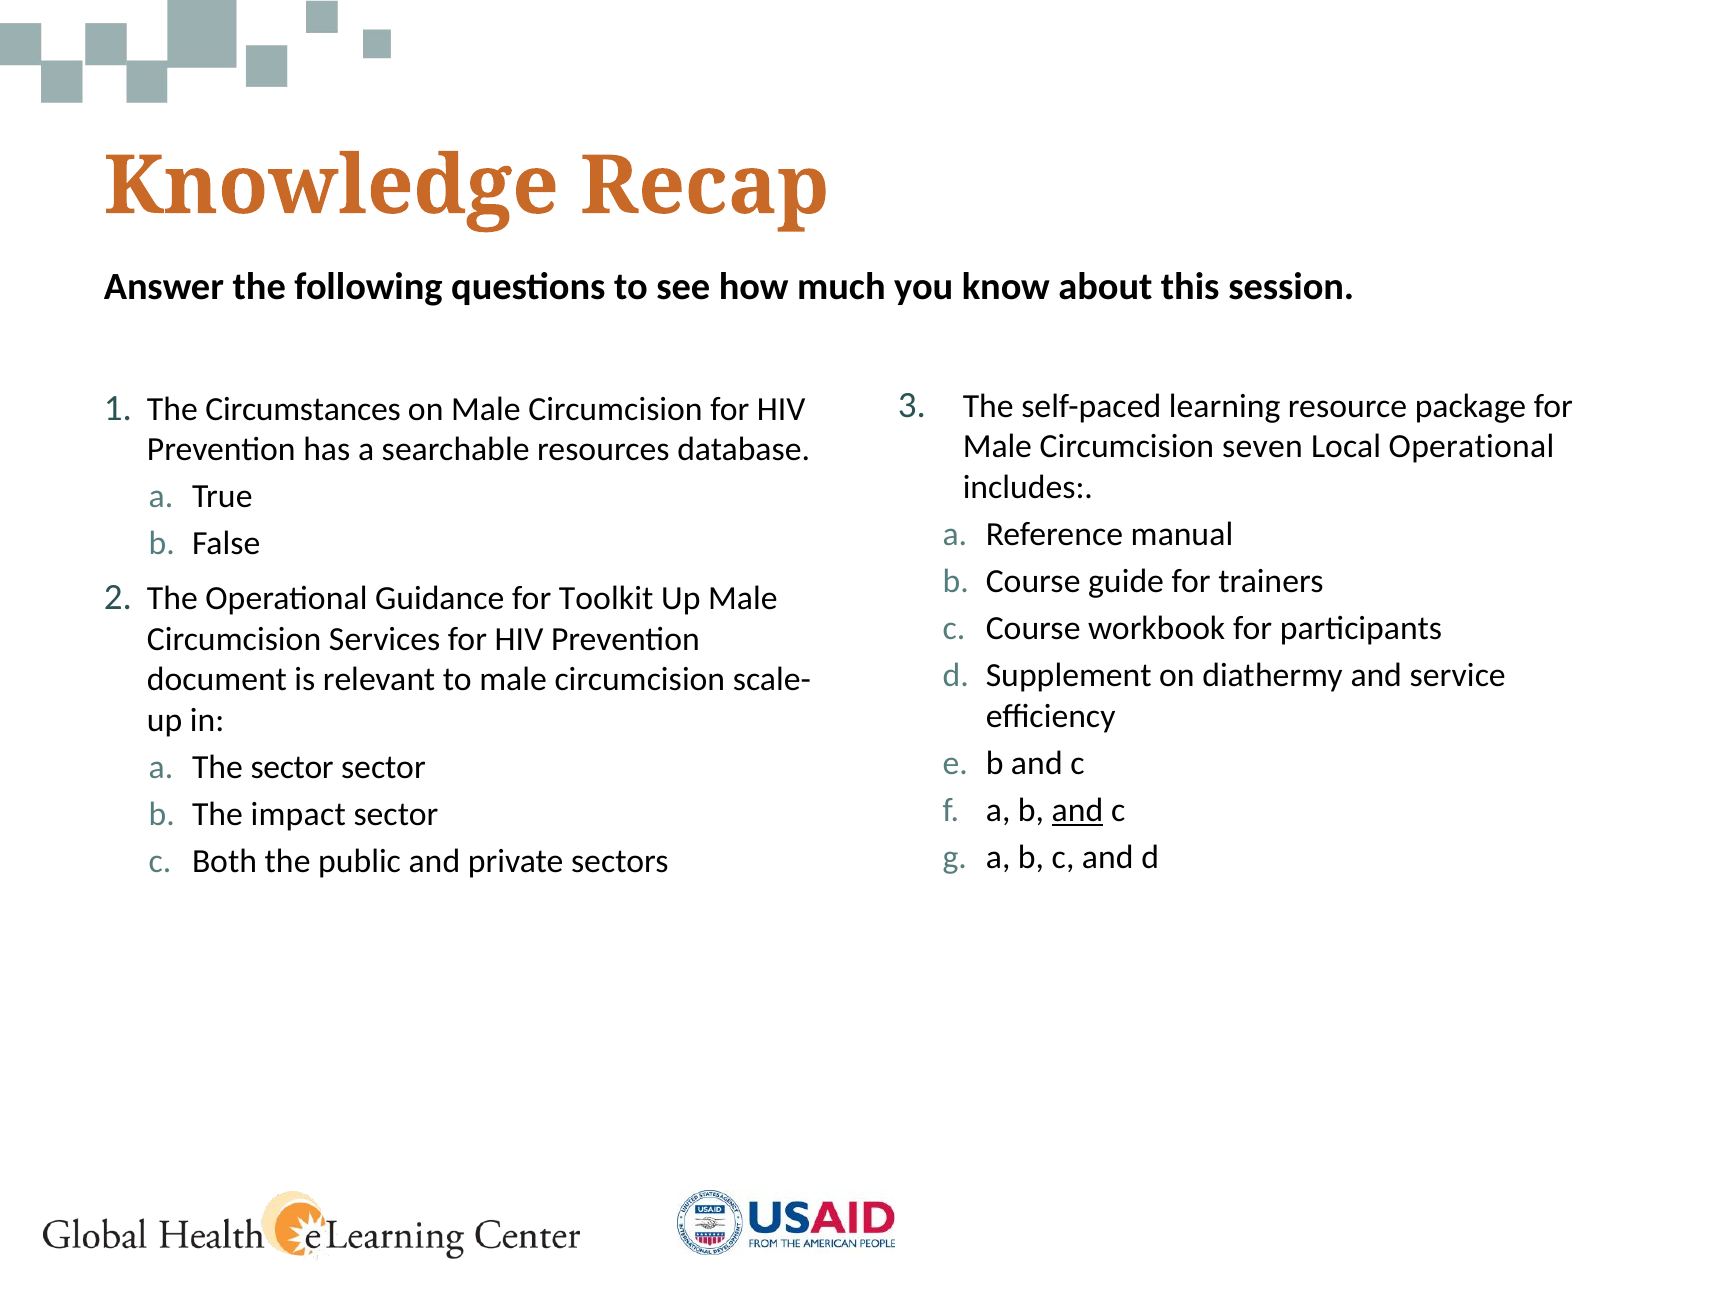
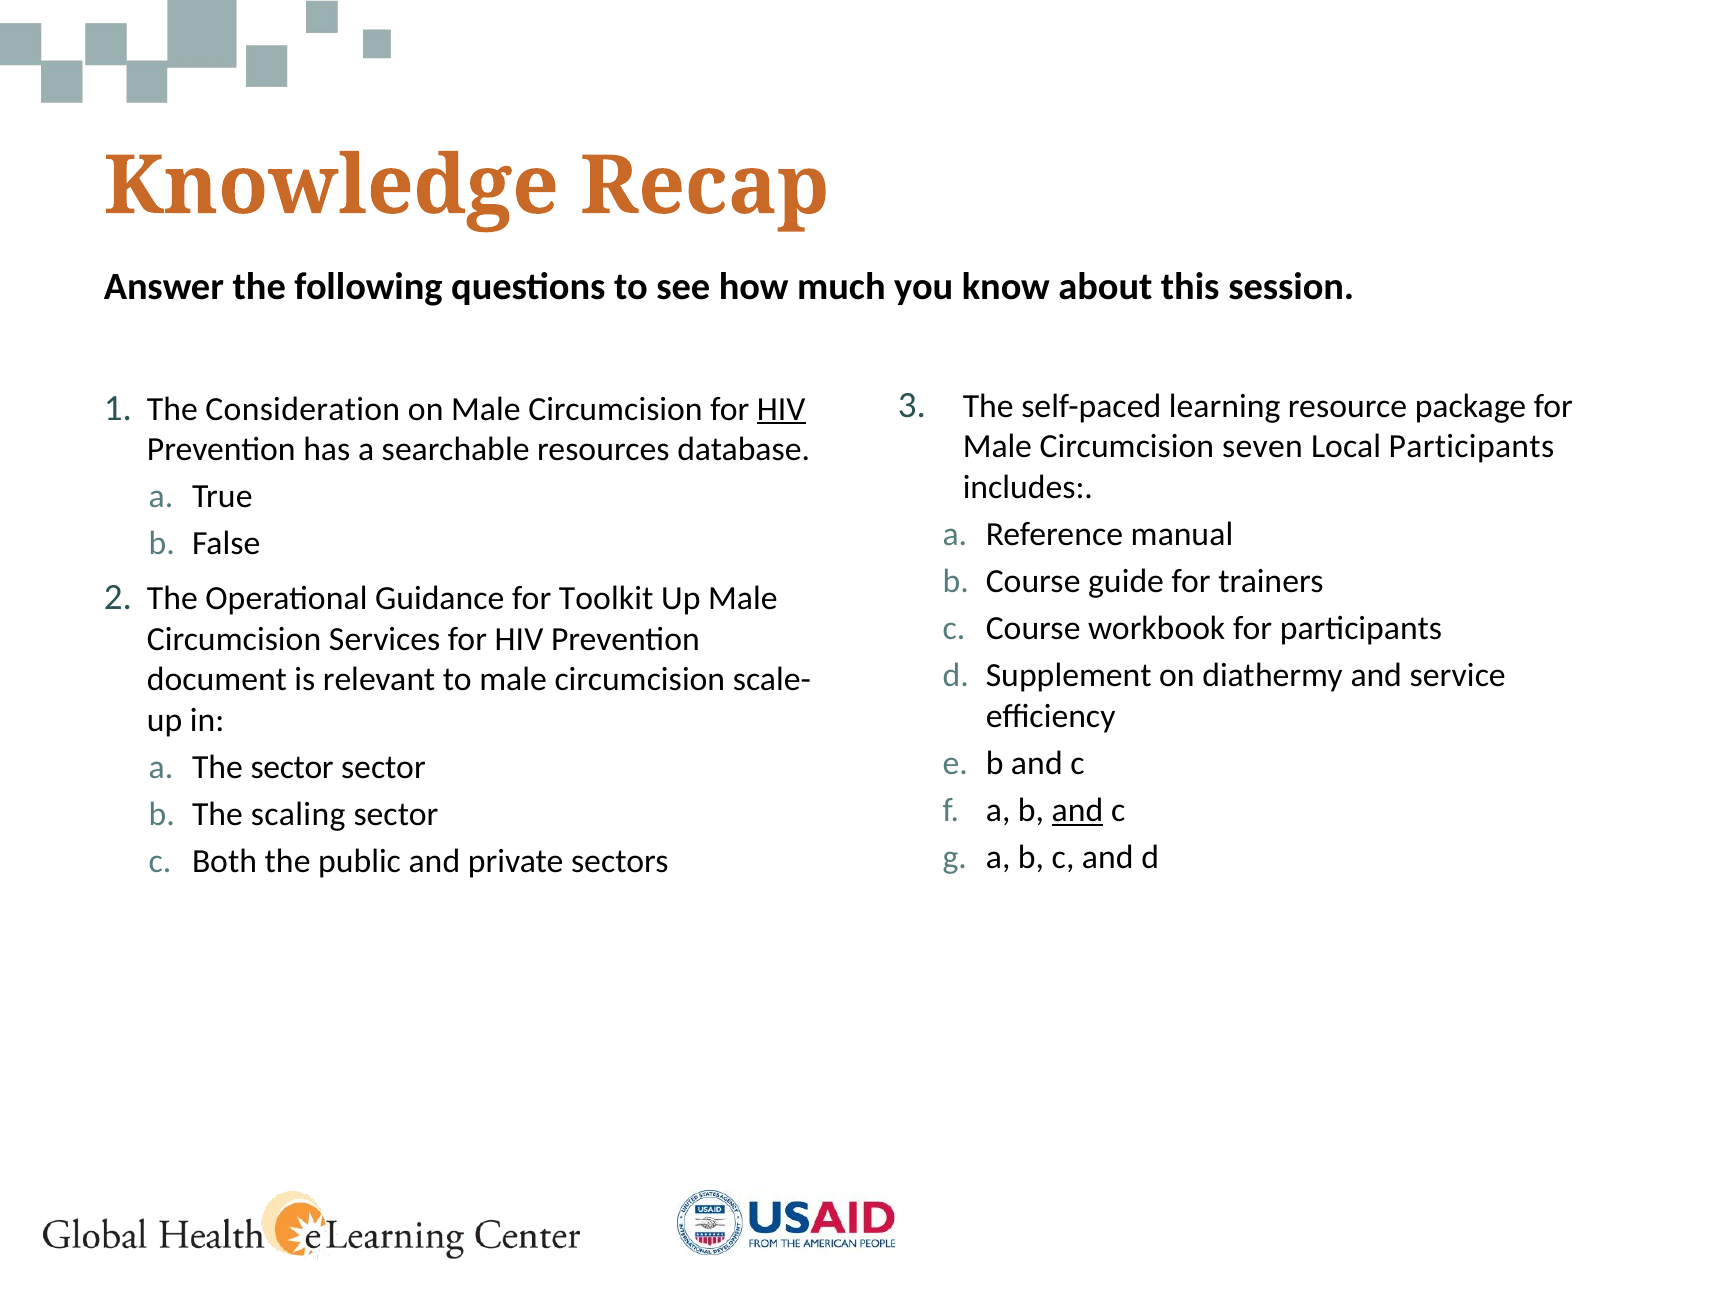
Circumstances: Circumstances -> Consideration
HIV at (781, 409) underline: none -> present
Local Operational: Operational -> Participants
impact: impact -> scaling
